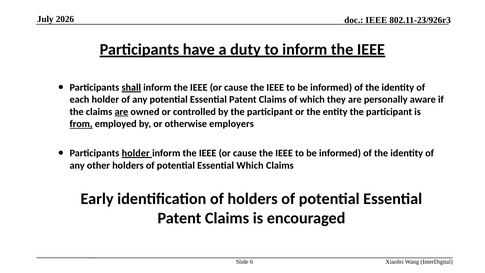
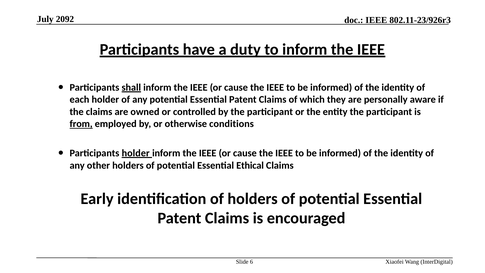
2026: 2026 -> 2092
are at (121, 112) underline: present -> none
employers: employers -> conditions
Essential Which: Which -> Ethical
